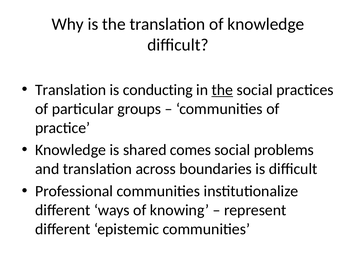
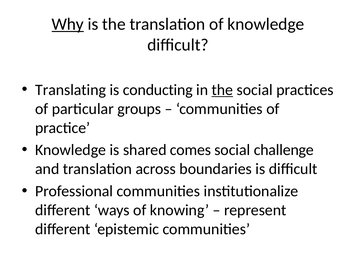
Why underline: none -> present
Translation at (71, 90): Translation -> Translating
problems: problems -> challenge
